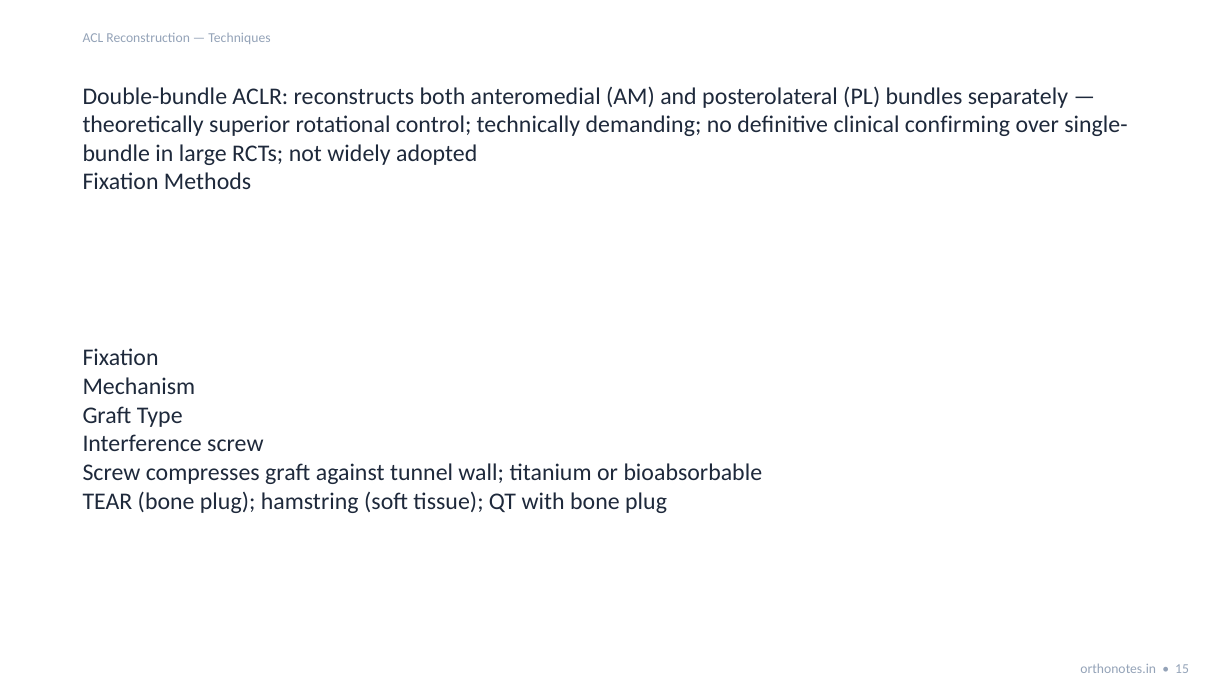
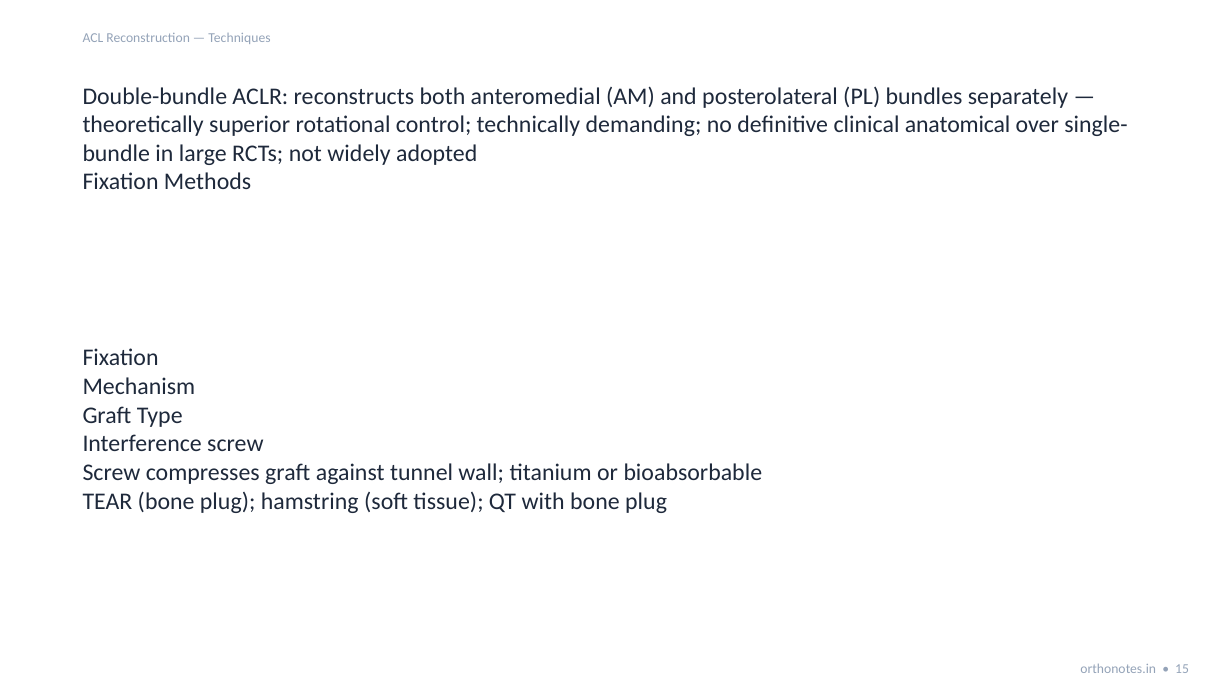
confirming: confirming -> anatomical
